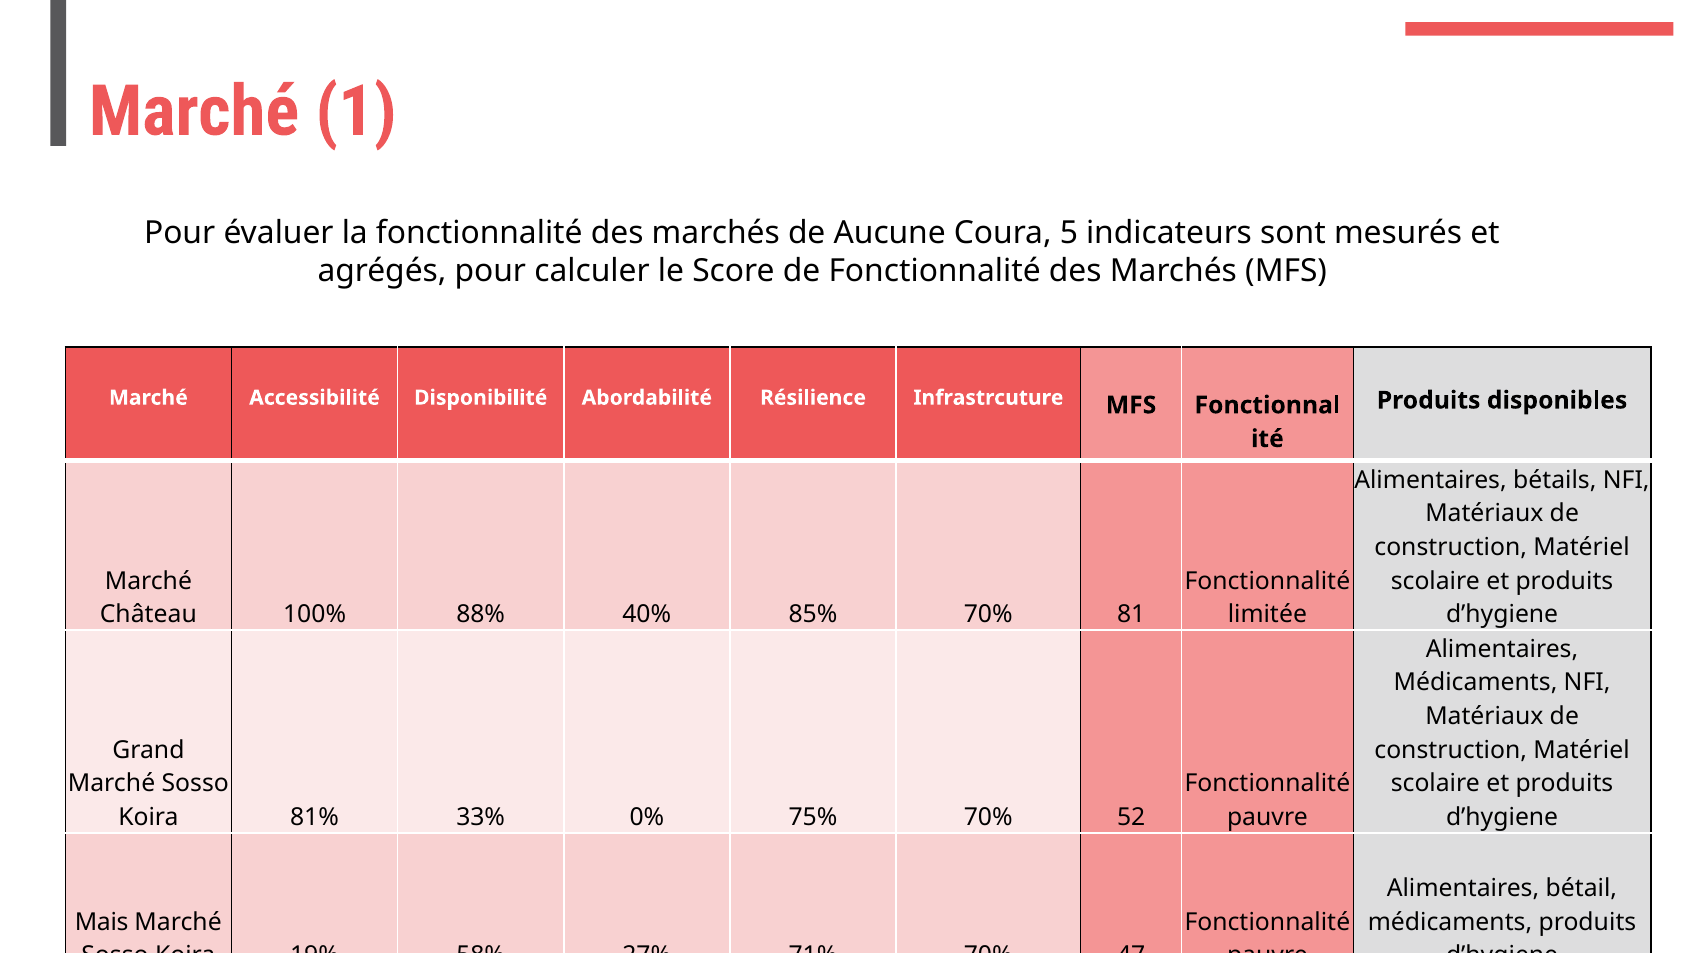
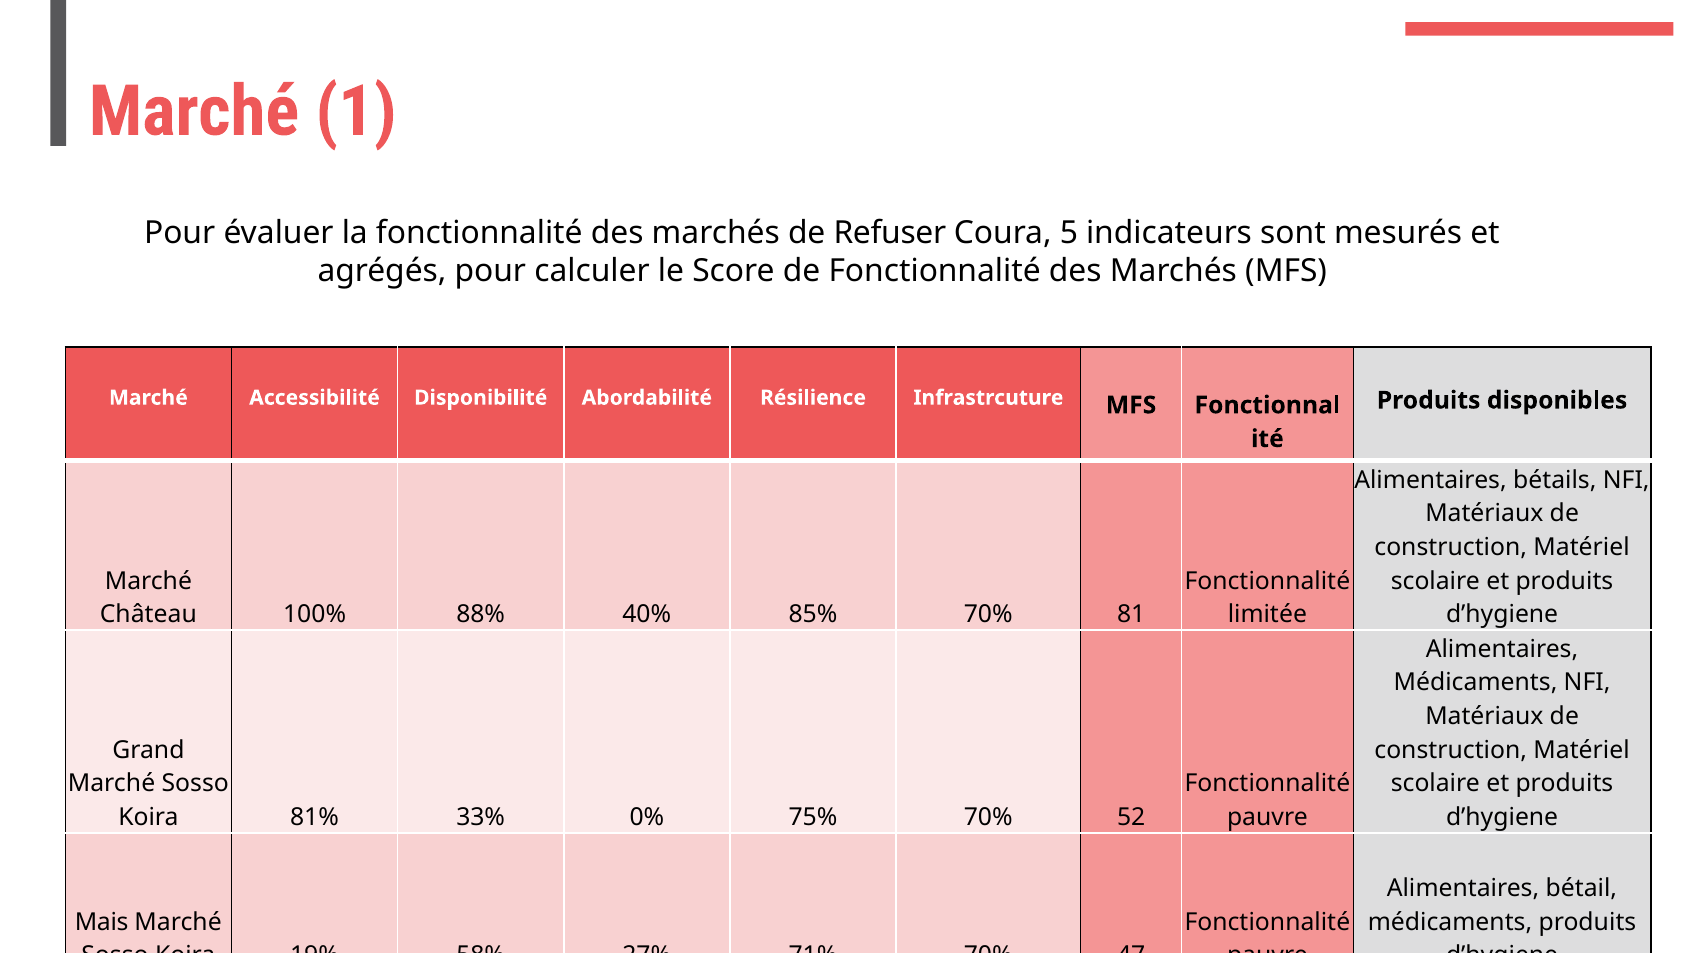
Aucune: Aucune -> Refuser
